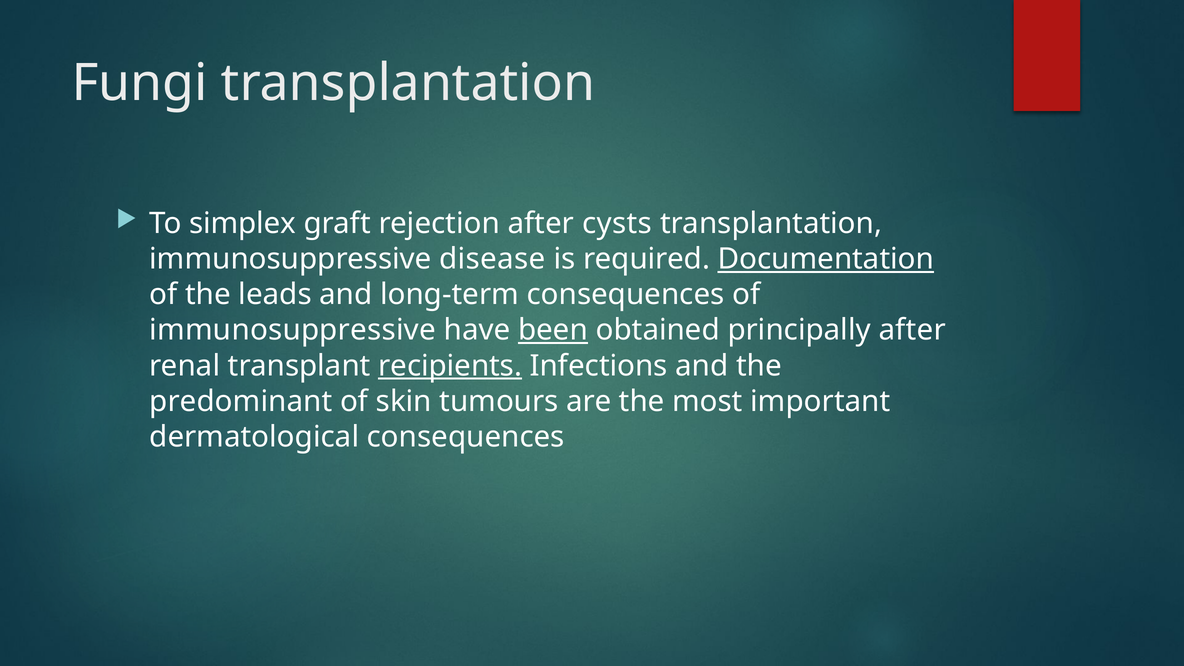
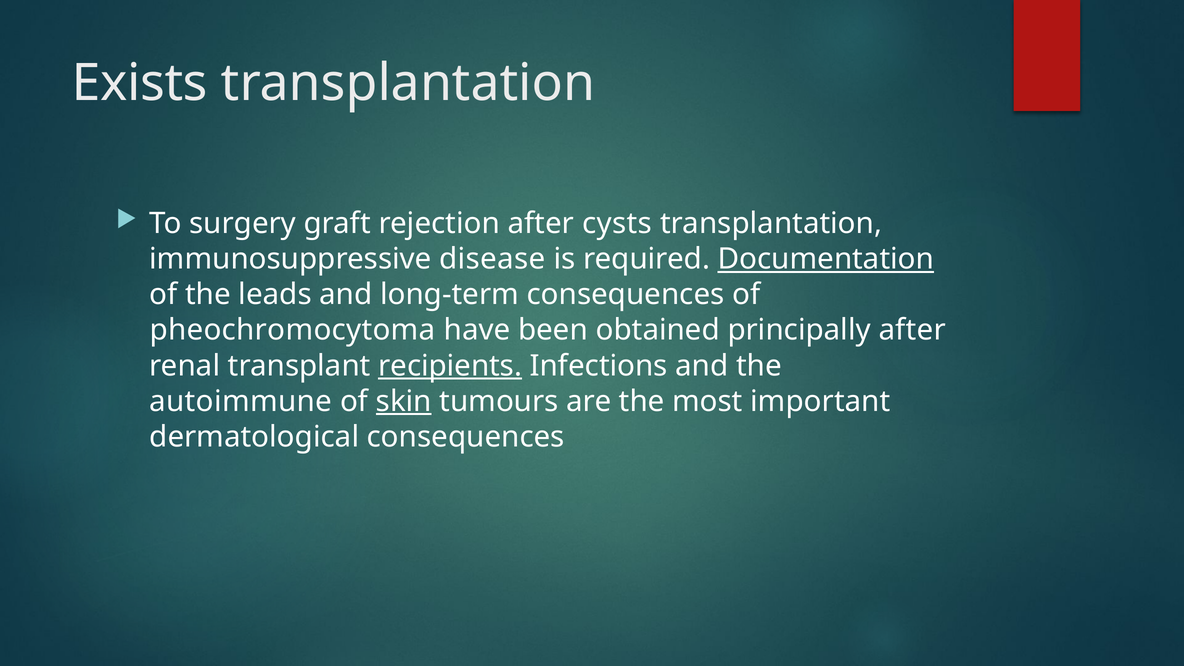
Fungi: Fungi -> Exists
simplex: simplex -> surgery
immunosuppressive at (293, 330): immunosuppressive -> pheochromocytoma
been underline: present -> none
predominant: predominant -> autoimmune
skin underline: none -> present
